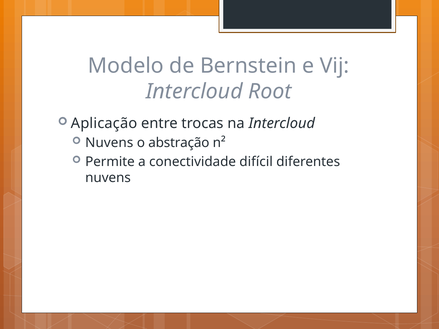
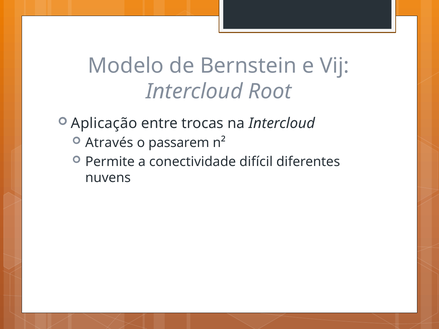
Nuvens at (109, 143): Nuvens -> Através
abstração: abstração -> passarem
